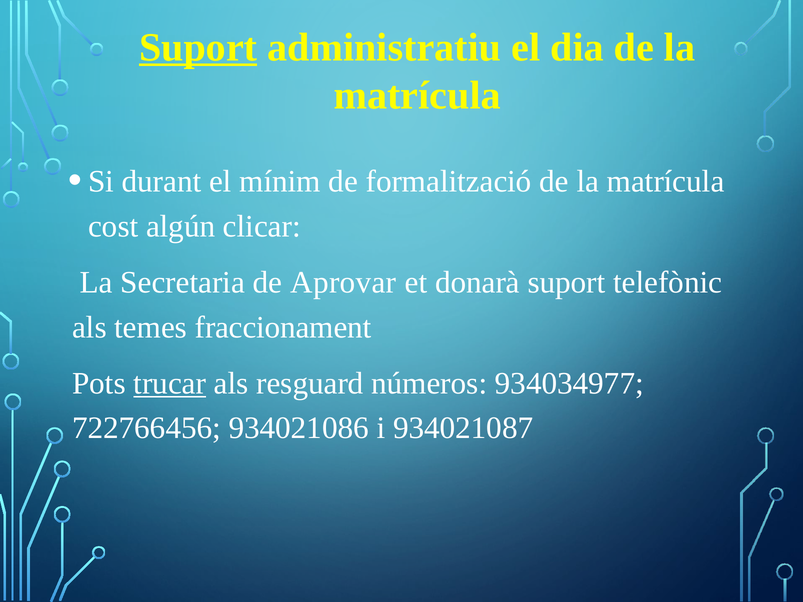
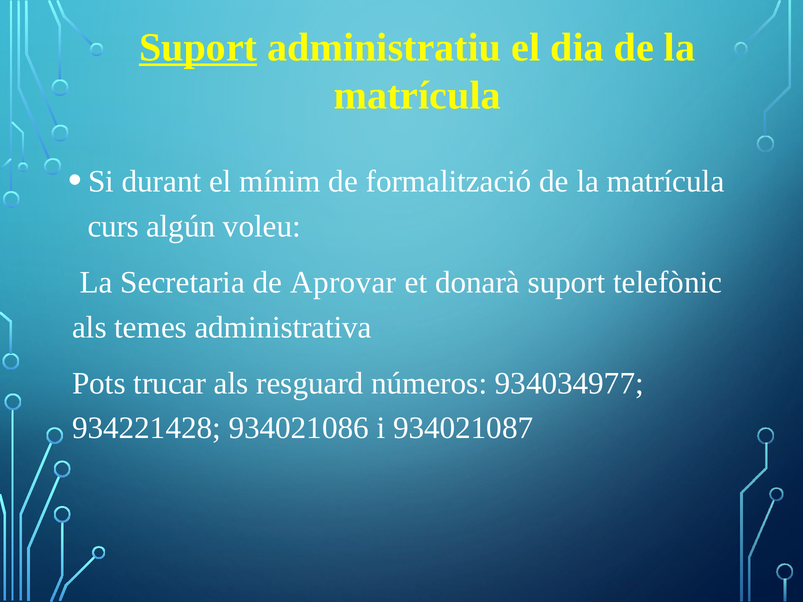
cost: cost -> curs
clicar: clicar -> voleu
fraccionament: fraccionament -> administrativa
trucar underline: present -> none
722766456: 722766456 -> 934221428
